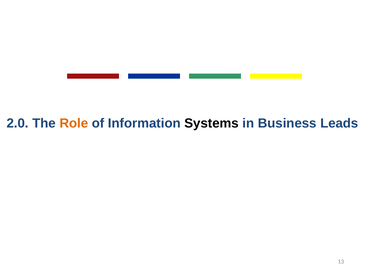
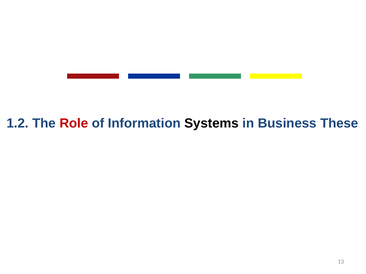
2.0: 2.0 -> 1.2
Role colour: orange -> red
Leads: Leads -> These
